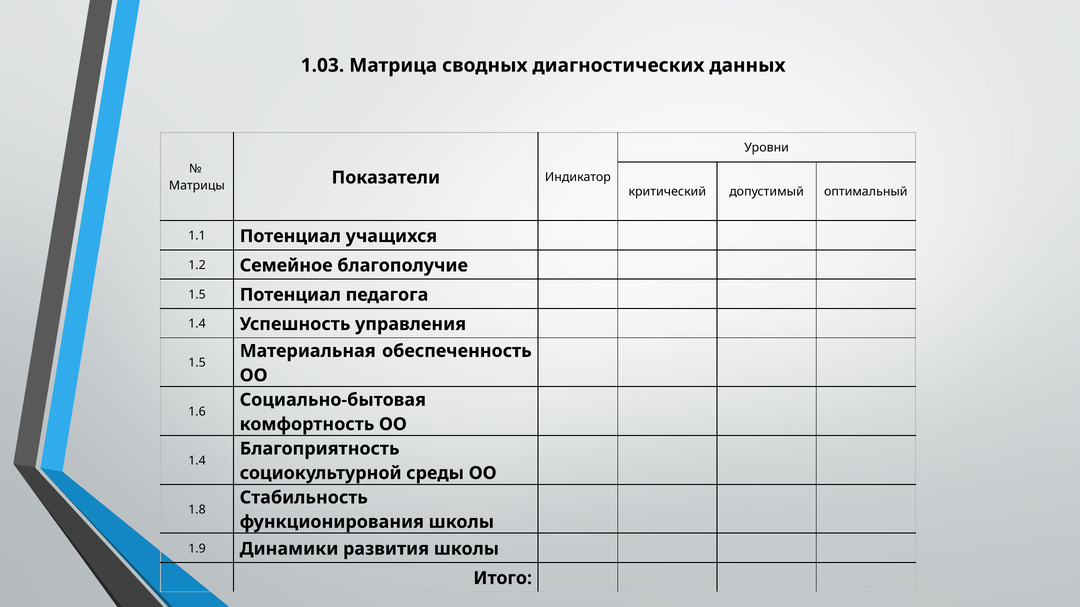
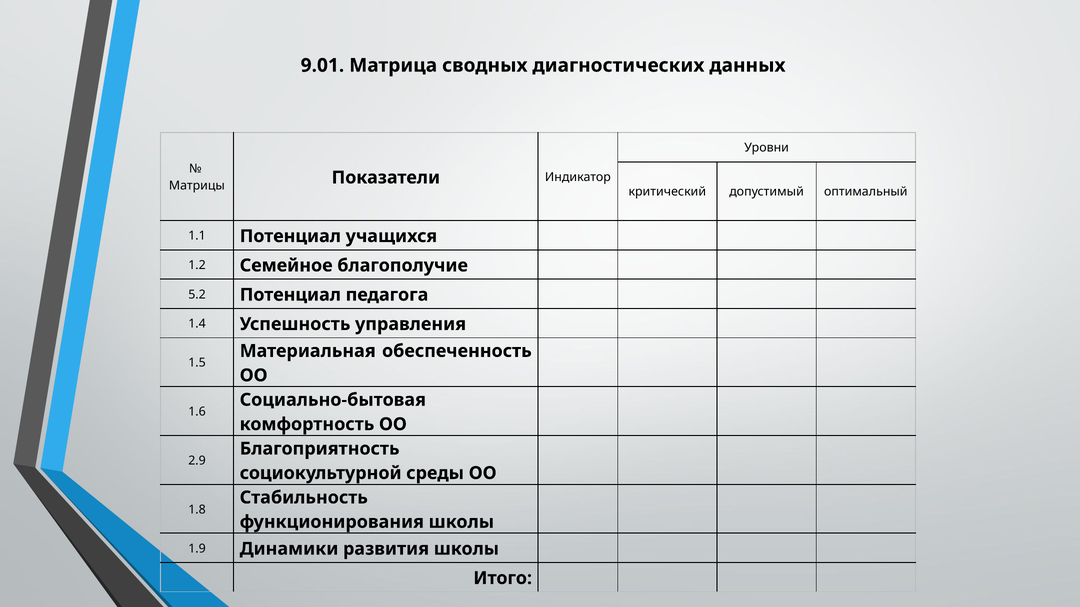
1.03: 1.03 -> 9.01
1.5 at (197, 295): 1.5 -> 5.2
1.4 at (197, 461): 1.4 -> 2.9
